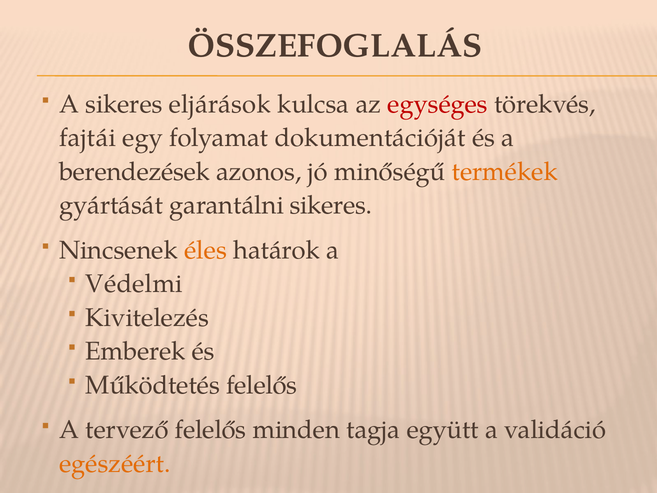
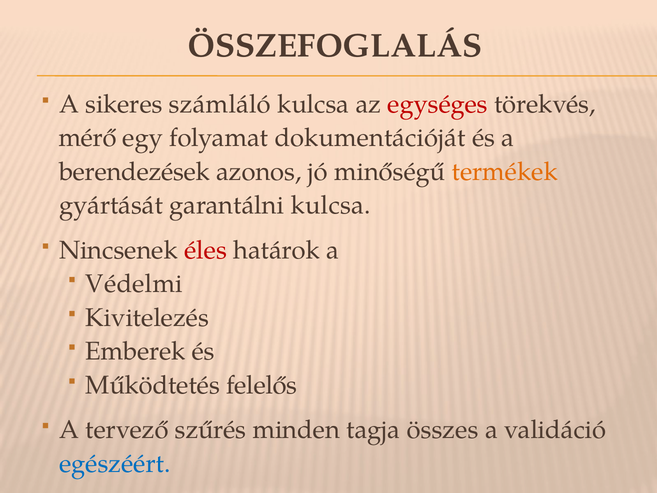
eljárások: eljárások -> számláló
fajtái: fajtái -> mérő
garantálni sikeres: sikeres -> kulcsa
éles colour: orange -> red
tervező felelős: felelős -> szűrés
együtt: együtt -> összes
egészéért colour: orange -> blue
